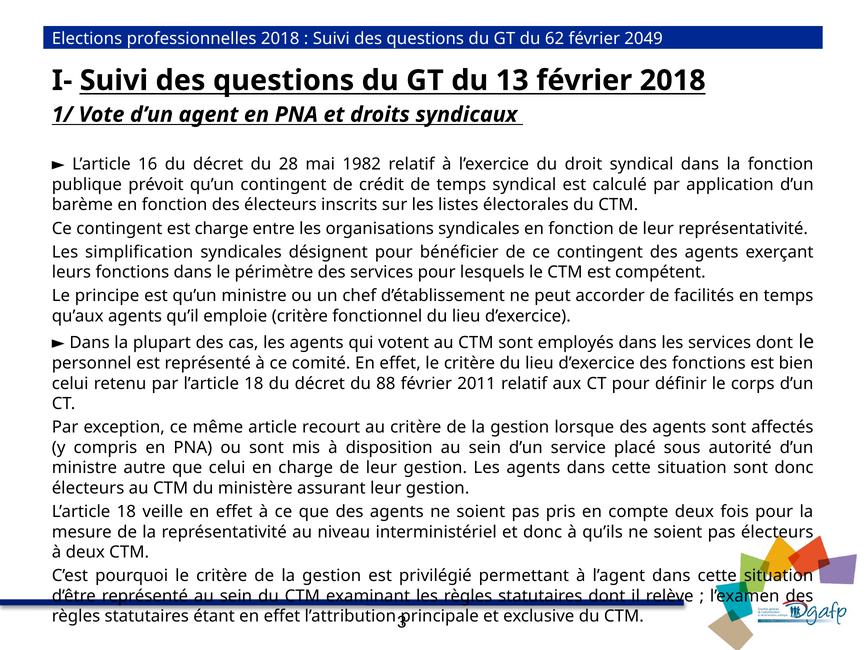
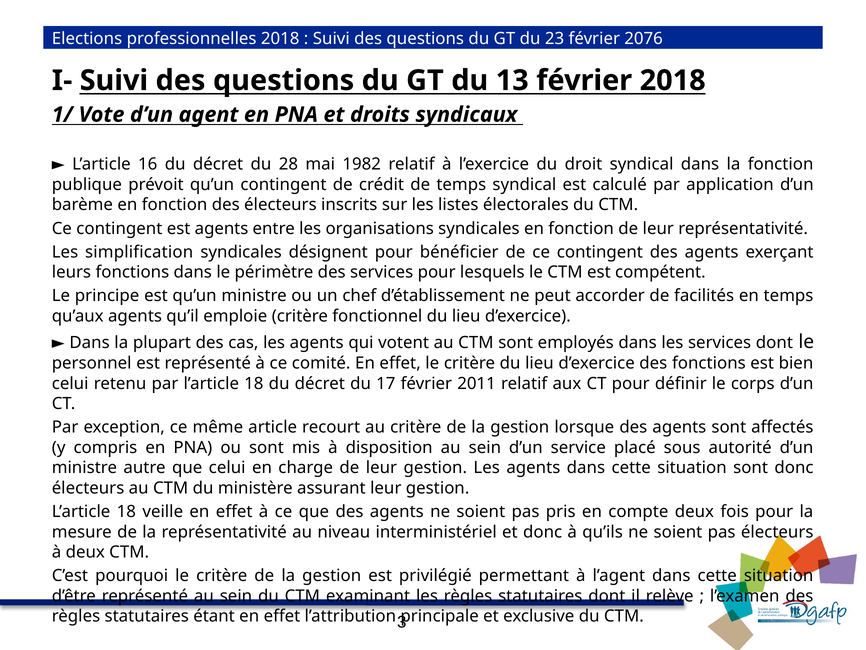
62: 62 -> 23
2049: 2049 -> 2076
est charge: charge -> agents
88: 88 -> 17
